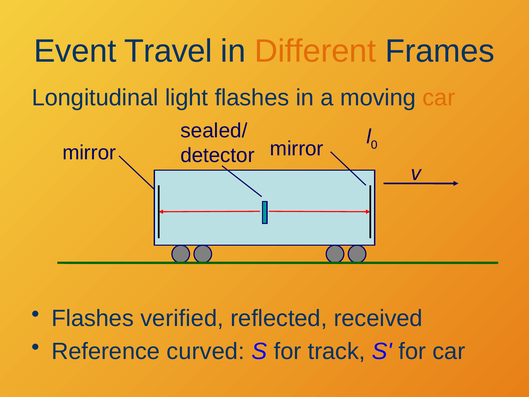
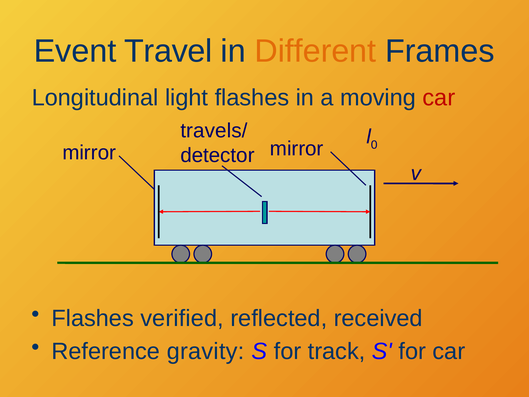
car at (439, 98) colour: orange -> red
sealed/: sealed/ -> travels/
curved: curved -> gravity
